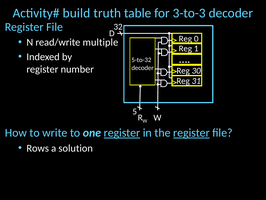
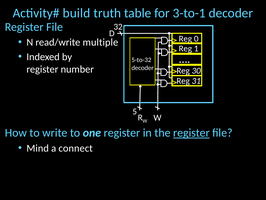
3-to-3: 3-to-3 -> 3-to-1
register at (122, 133) underline: present -> none
Rows: Rows -> Mind
solution: solution -> connect
